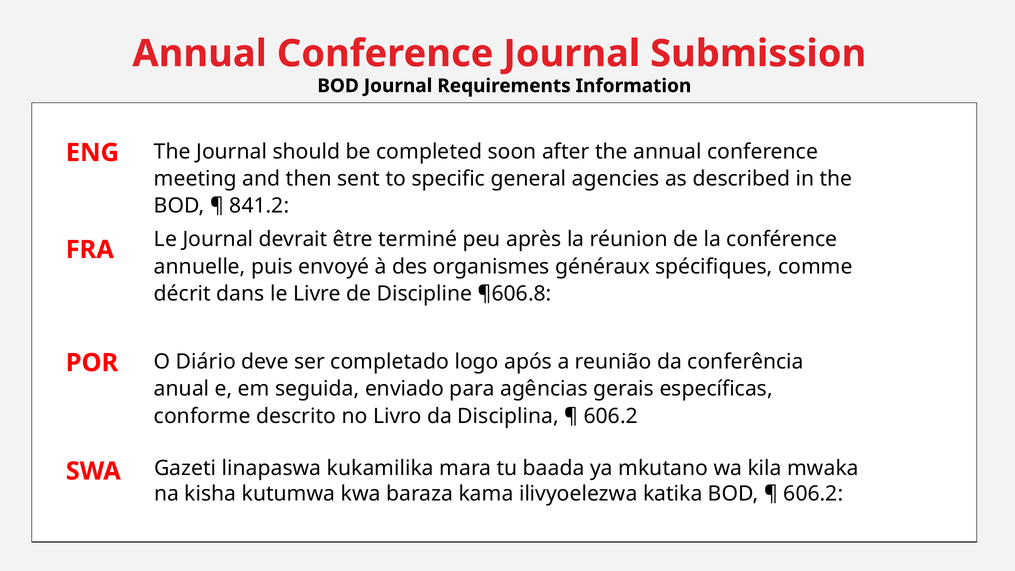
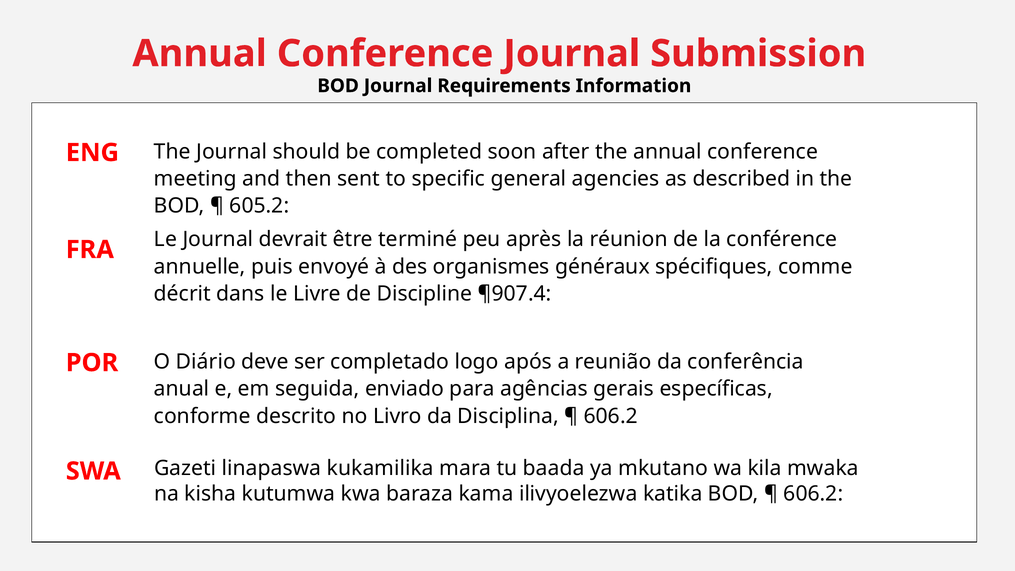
841.2: 841.2 -> 605.2
¶606.8: ¶606.8 -> ¶907.4
